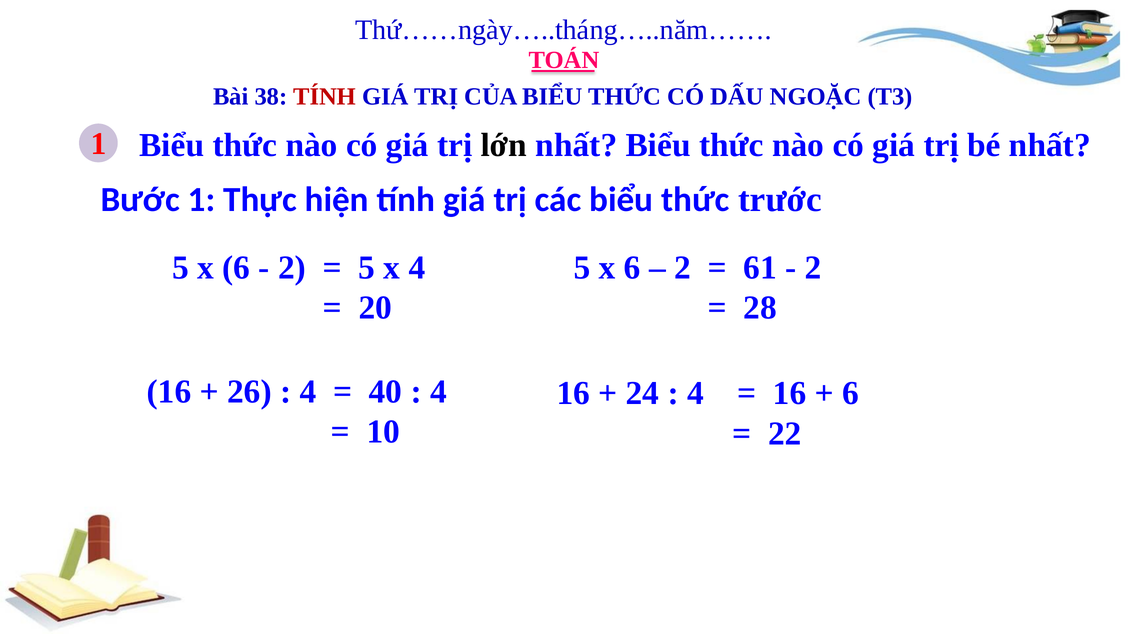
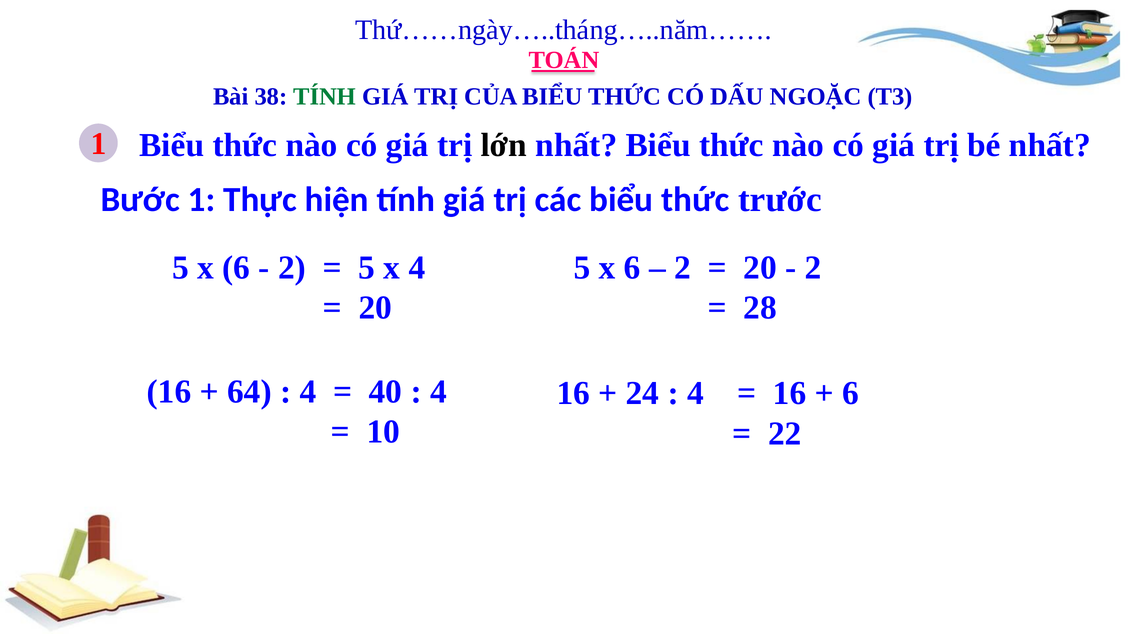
TÍNH at (325, 96) colour: red -> green
61 at (760, 268): 61 -> 20
26: 26 -> 64
